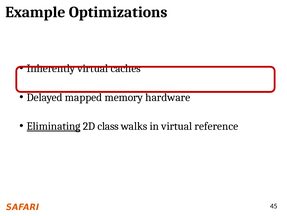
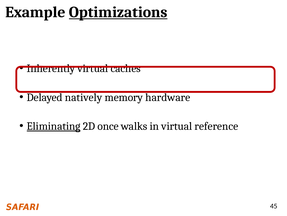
Optimizations underline: none -> present
mapped: mapped -> natively
class: class -> once
